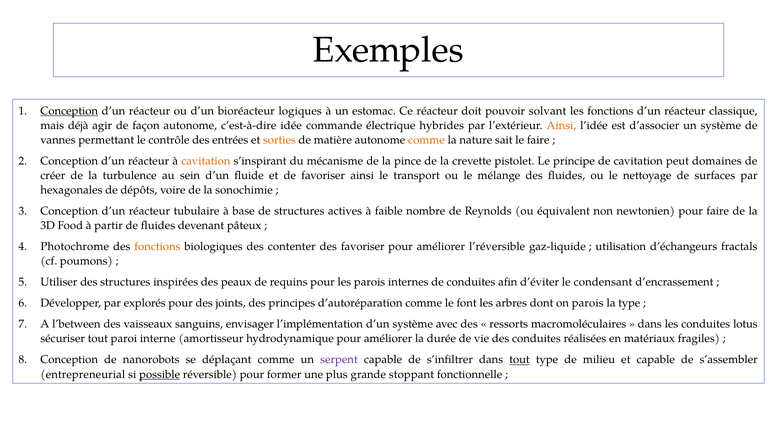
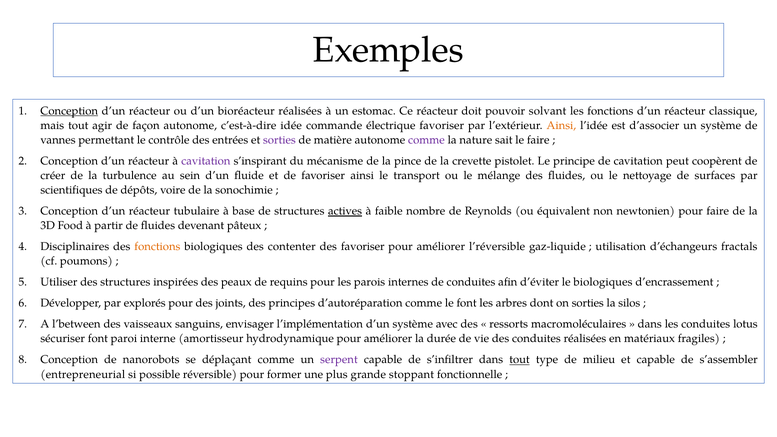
bioréacteur logiques: logiques -> réalisées
mais déjà: déjà -> tout
électrique hybrides: hybrides -> favoriser
sorties at (279, 140) colour: orange -> purple
comme at (426, 140) colour: orange -> purple
cavitation at (206, 161) colour: orange -> purple
domaines: domaines -> coopèrent
hexagonales: hexagonales -> scientifiques
actives underline: none -> present
Photochrome: Photochrome -> Disciplinaires
le condensant: condensant -> biologiques
on parois: parois -> sorties
la type: type -> silos
sécuriser tout: tout -> font
possible underline: present -> none
